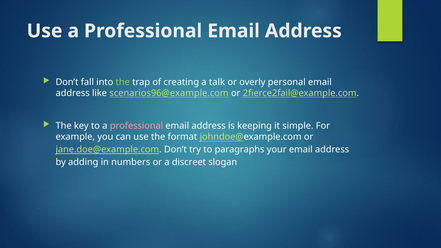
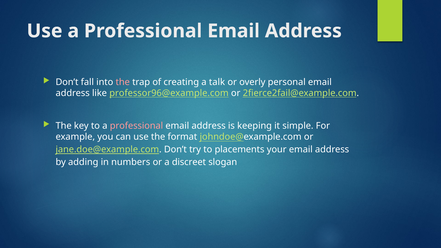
the at (123, 82) colour: light green -> pink
scenarios96@example.com: scenarios96@example.com -> professor96@example.com
paragraphs: paragraphs -> placements
